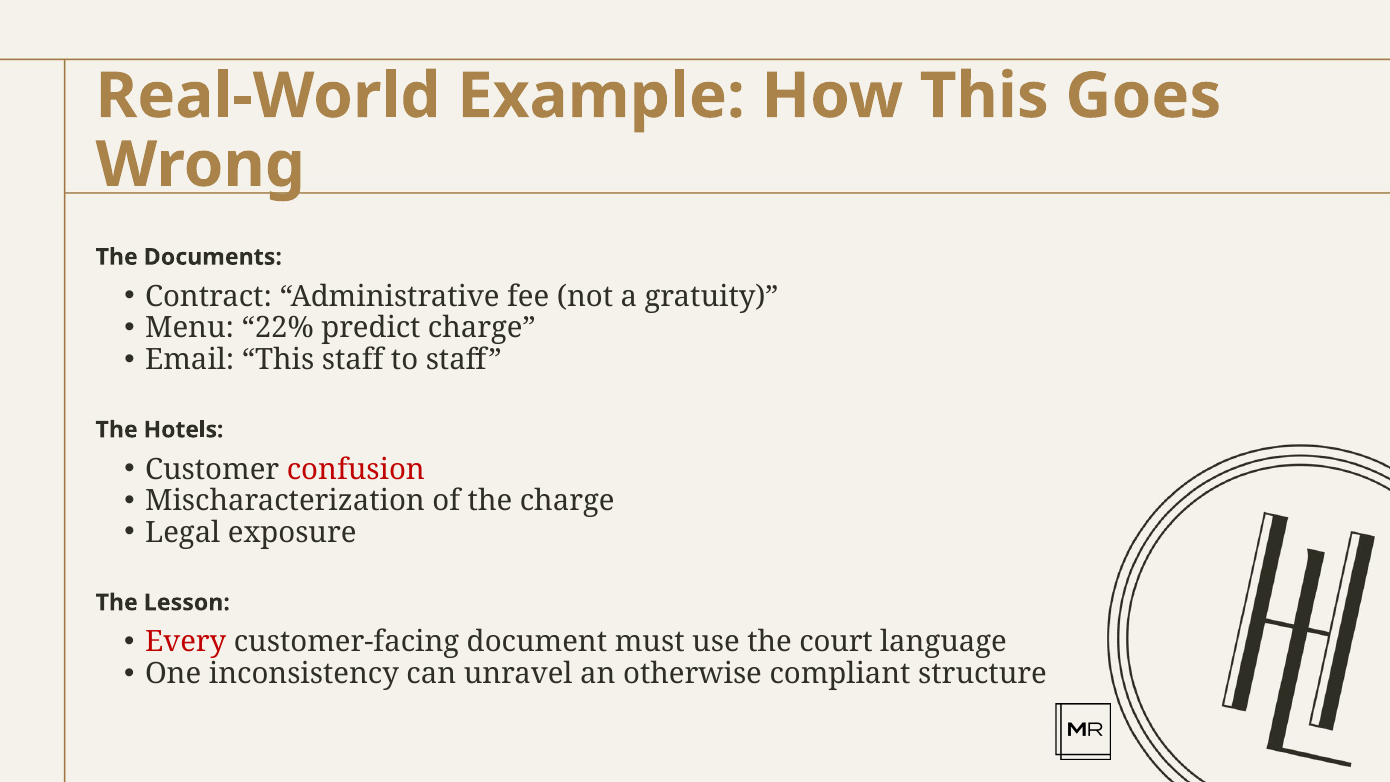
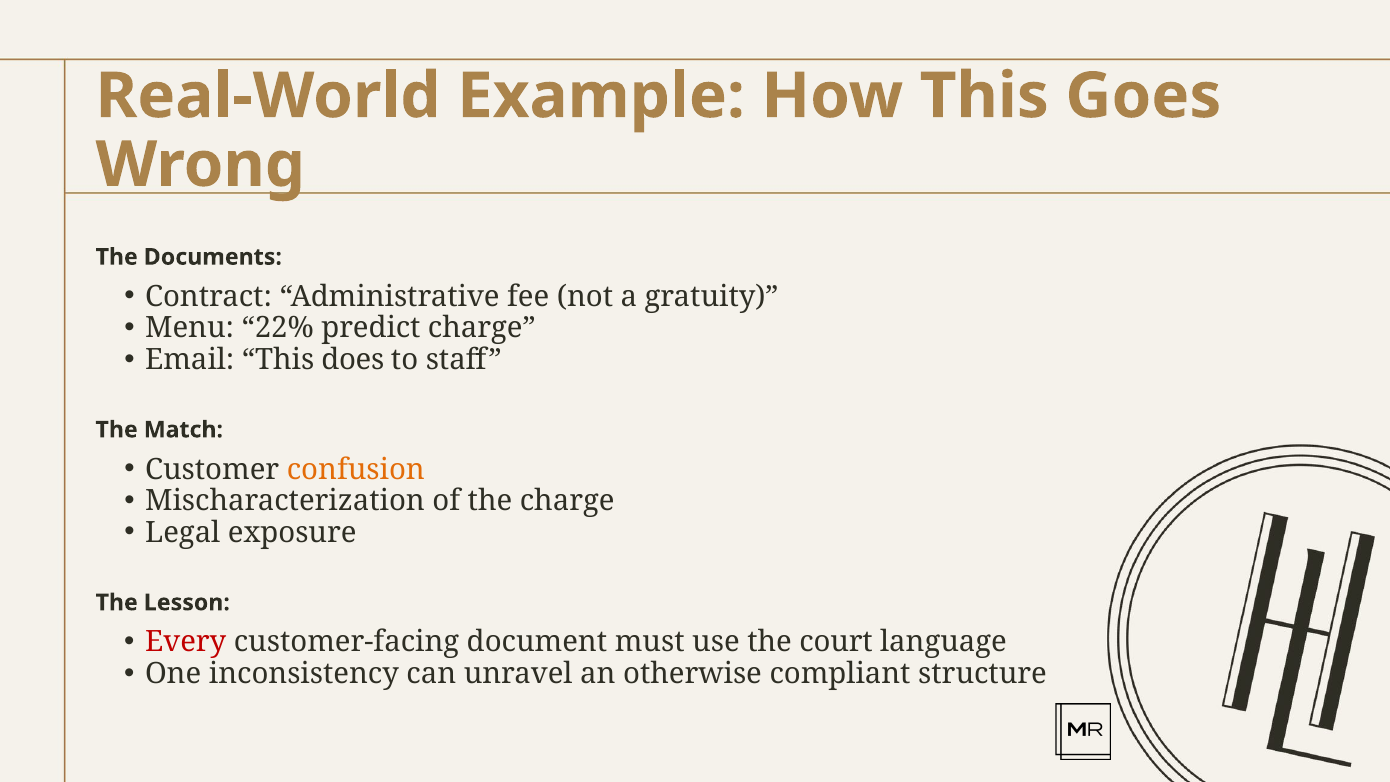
This staff: staff -> does
Hotels: Hotels -> Match
confusion colour: red -> orange
